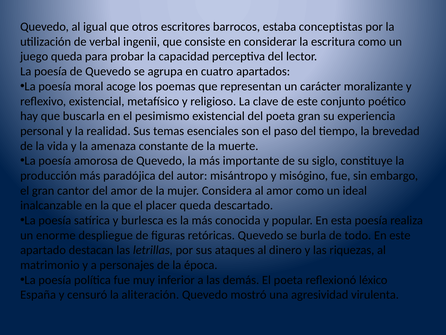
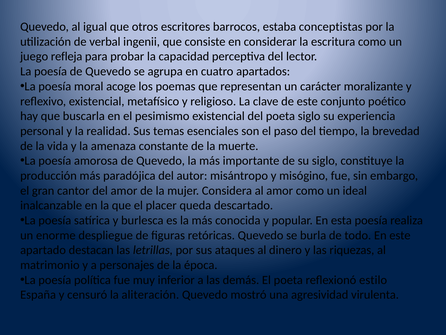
juego queda: queda -> refleja
poeta gran: gran -> siglo
léxico: léxico -> estilo
